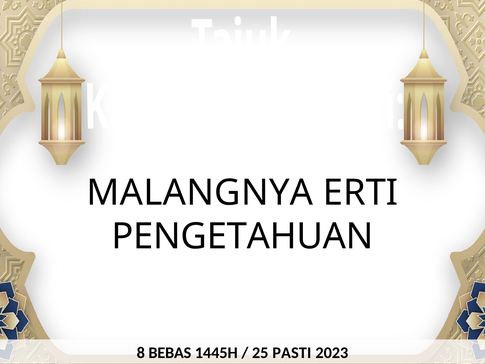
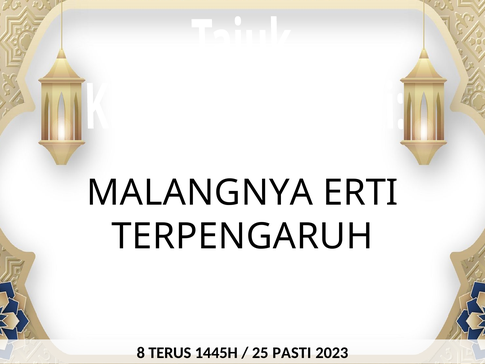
PENGETAHUAN: PENGETAHUAN -> TERPENGARUH
BEBAS: BEBAS -> TERUS
